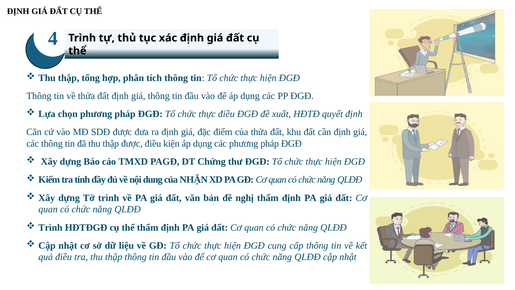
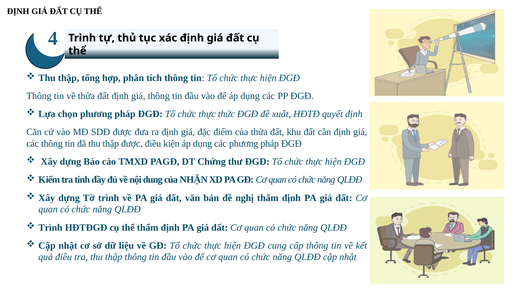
thực điều: điều -> thức
